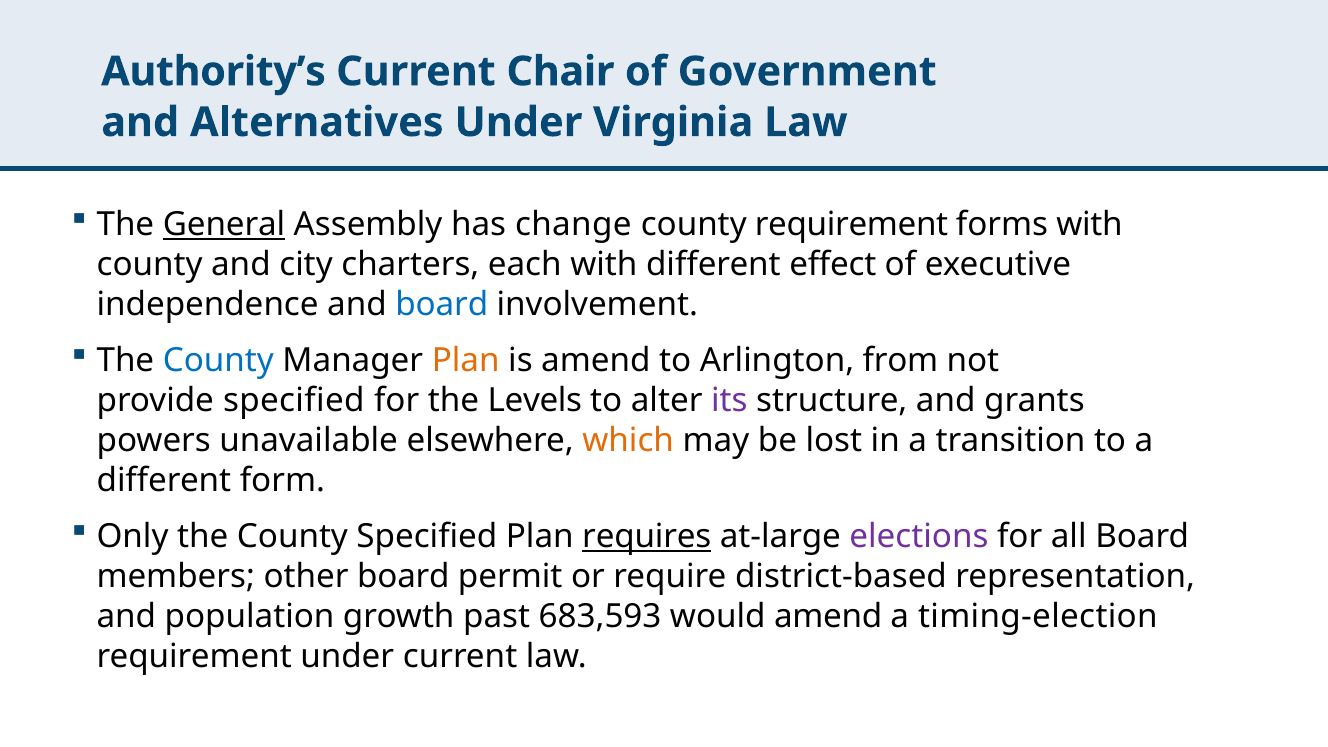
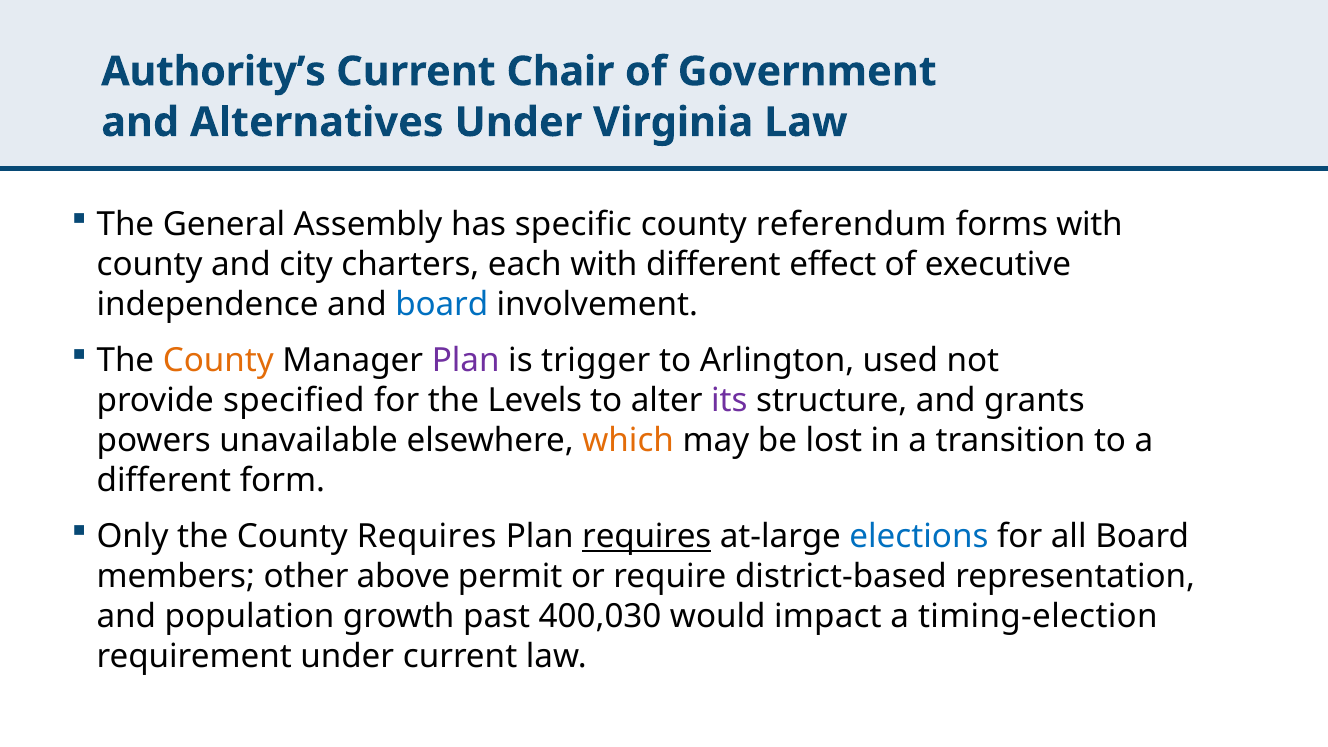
General underline: present -> none
change: change -> specific
county requirement: requirement -> referendum
County at (218, 361) colour: blue -> orange
Plan at (466, 361) colour: orange -> purple
is amend: amend -> trigger
from: from -> used
County Specified: Specified -> Requires
elections colour: purple -> blue
other board: board -> above
683,593: 683,593 -> 400,030
would amend: amend -> impact
